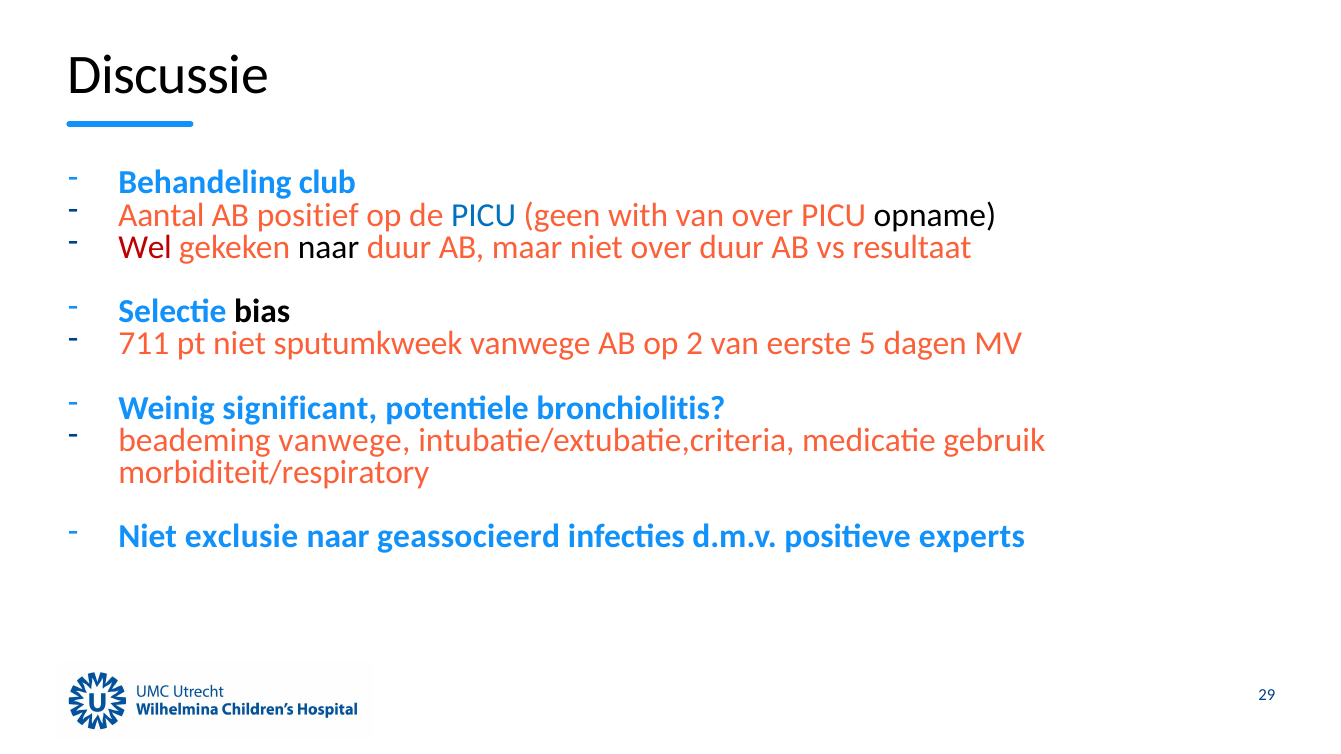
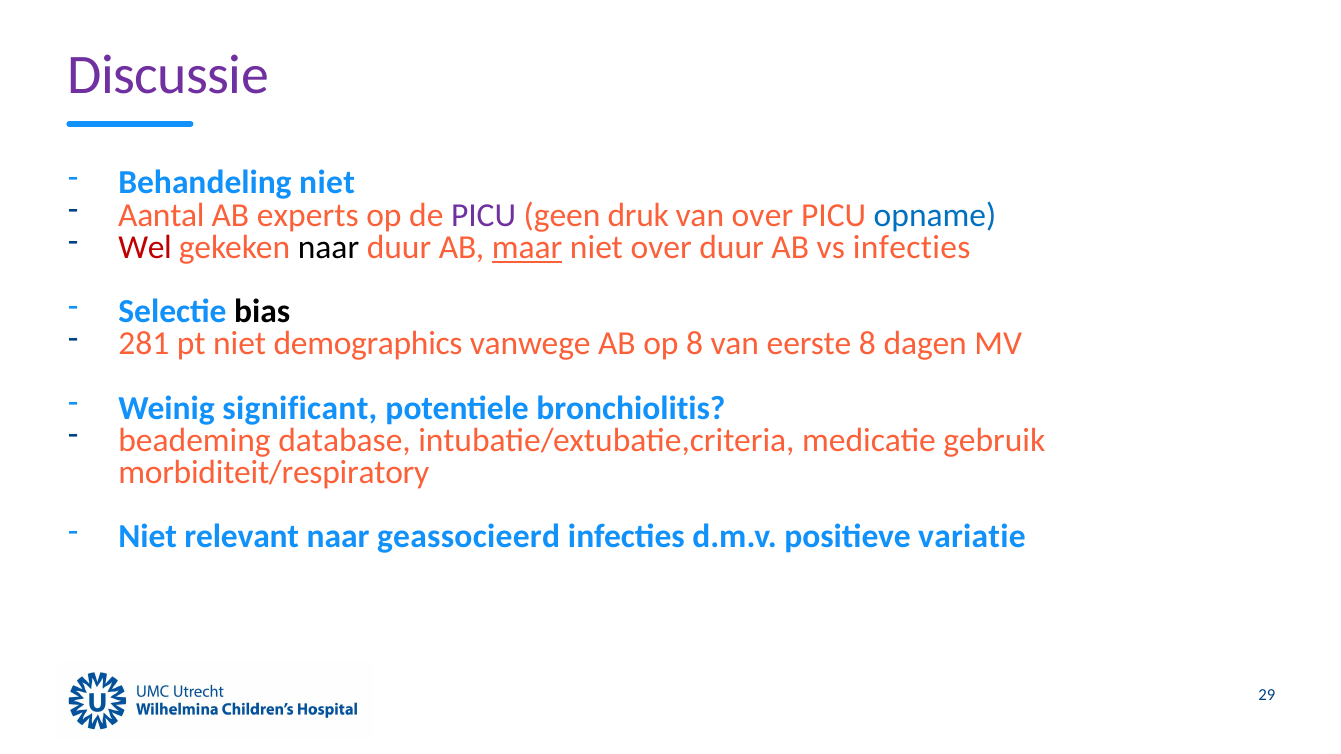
Discussie colour: black -> purple
Behandeling club: club -> niet
positief: positief -> experts
PICU at (484, 215) colour: blue -> purple
with: with -> druk
opname colour: black -> blue
maar underline: none -> present
vs resultaat: resultaat -> infecties
711: 711 -> 281
sputumkweek: sputumkweek -> demographics
op 2: 2 -> 8
eerste 5: 5 -> 8
beademing vanwege: vanwege -> database
exclusie: exclusie -> relevant
experts: experts -> variatie
